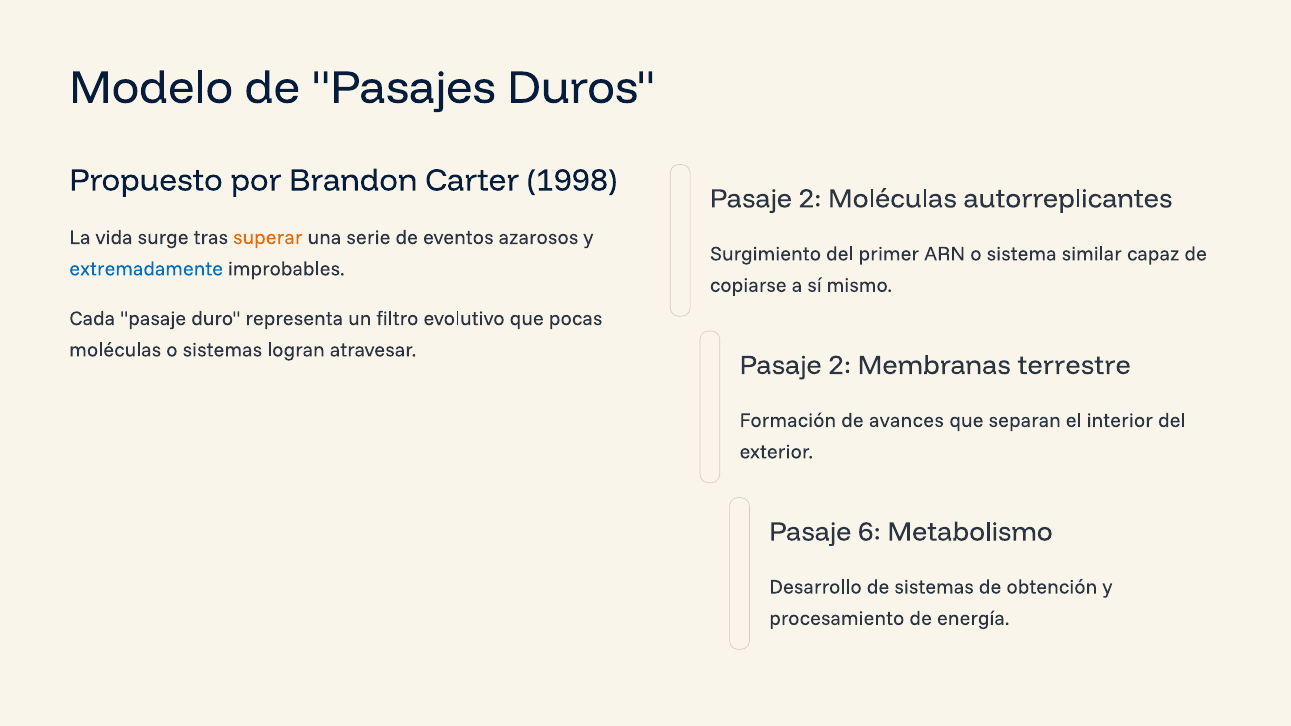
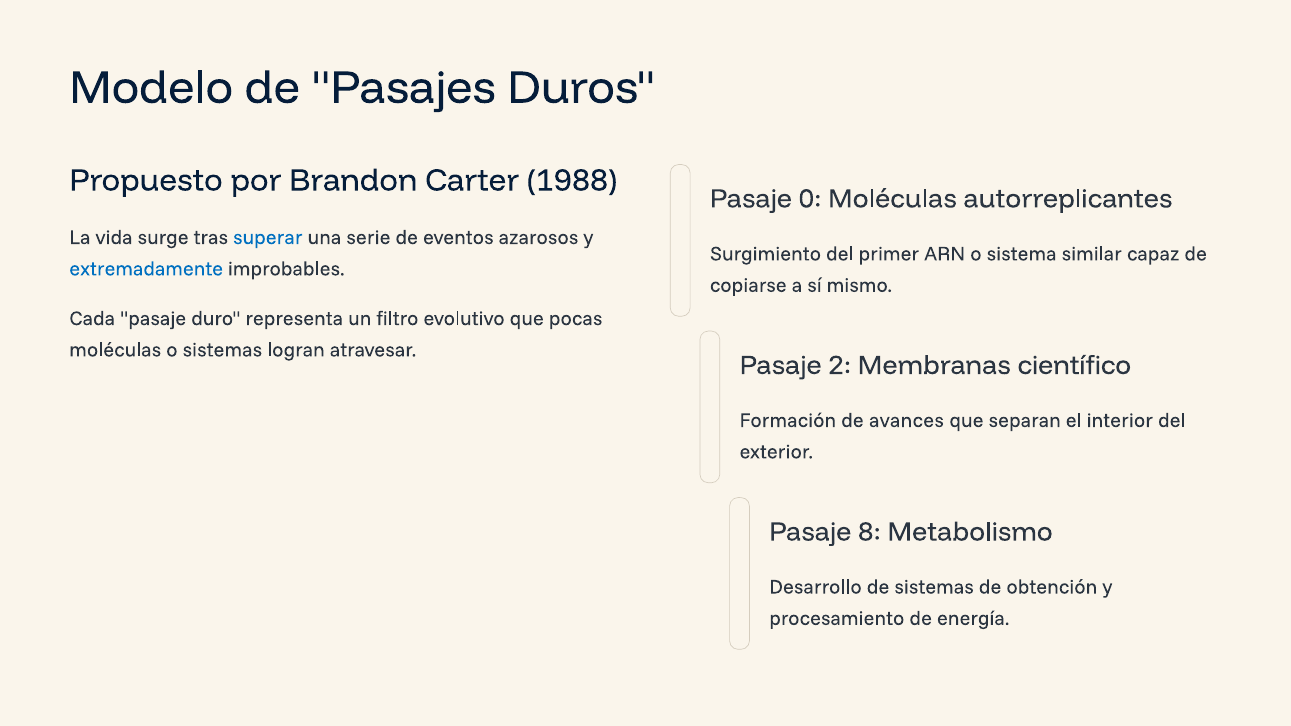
1998: 1998 -> 1988
2 at (810, 199): 2 -> 0
superar colour: orange -> blue
terrestre: terrestre -> científico
6: 6 -> 8
